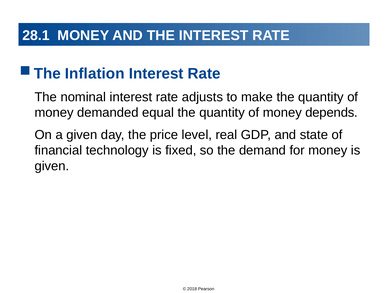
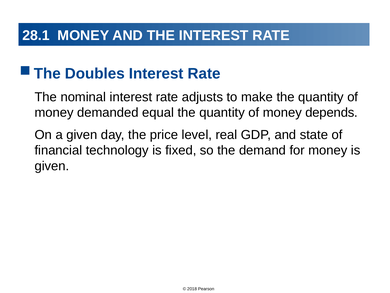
Inflation: Inflation -> Doubles
